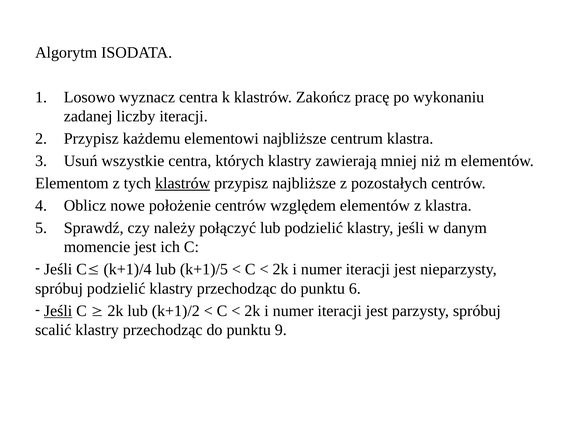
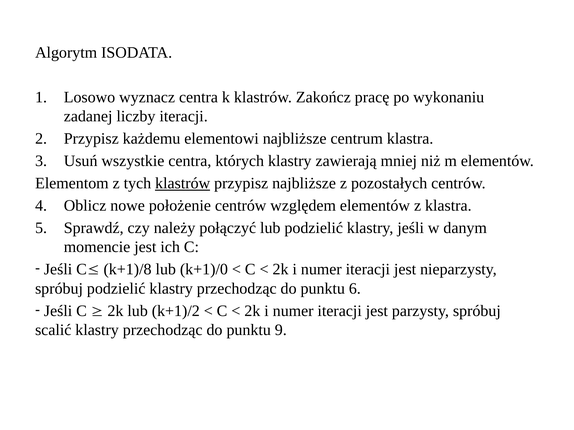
k+1)/4: k+1)/4 -> k+1)/8
k+1)/5: k+1)/5 -> k+1)/0
Jeśli at (58, 311) underline: present -> none
